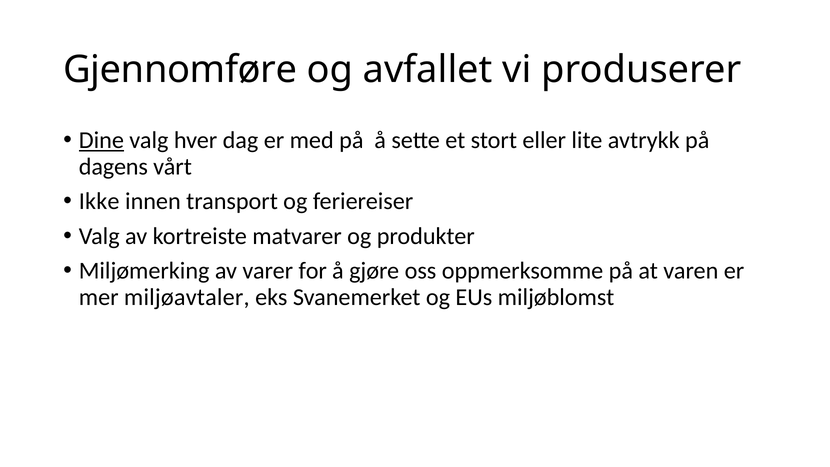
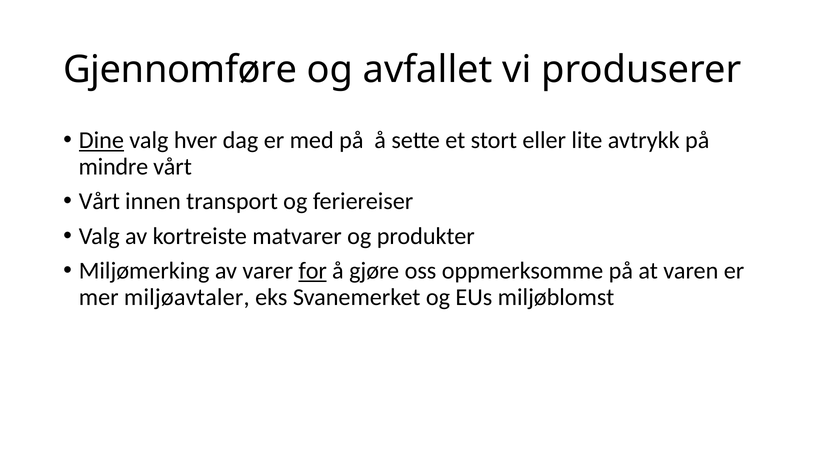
dagens: dagens -> mindre
Ikke at (99, 201): Ikke -> Vårt
for underline: none -> present
